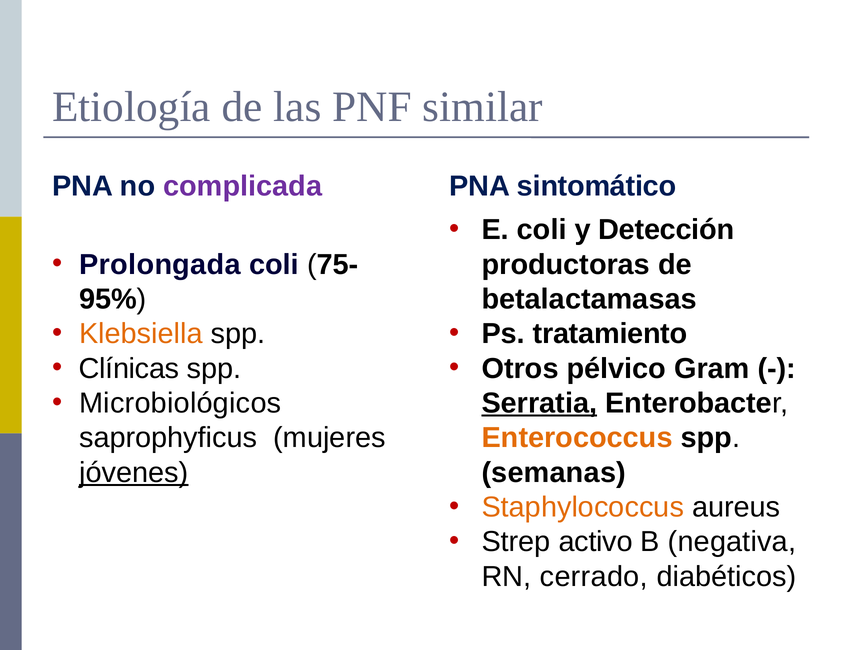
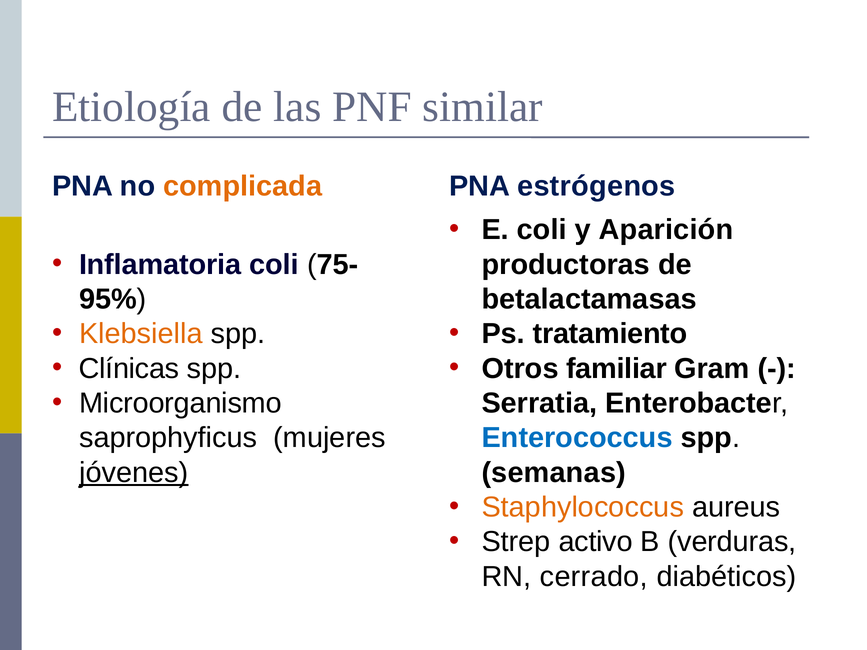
complicada colour: purple -> orange
sintomático: sintomático -> estrógenos
Detección: Detección -> Aparición
Prolongada: Prolongada -> Inflamatoria
pélvico: pélvico -> familiar
Microbiológicos: Microbiológicos -> Microorganismo
Serratia underline: present -> none
Enterococcus colour: orange -> blue
negativa: negativa -> verduras
